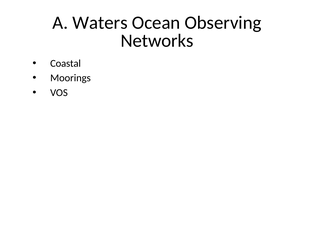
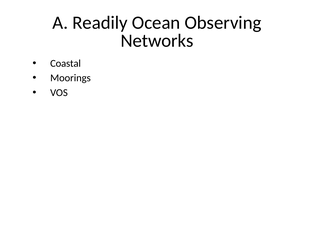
Waters: Waters -> Readily
